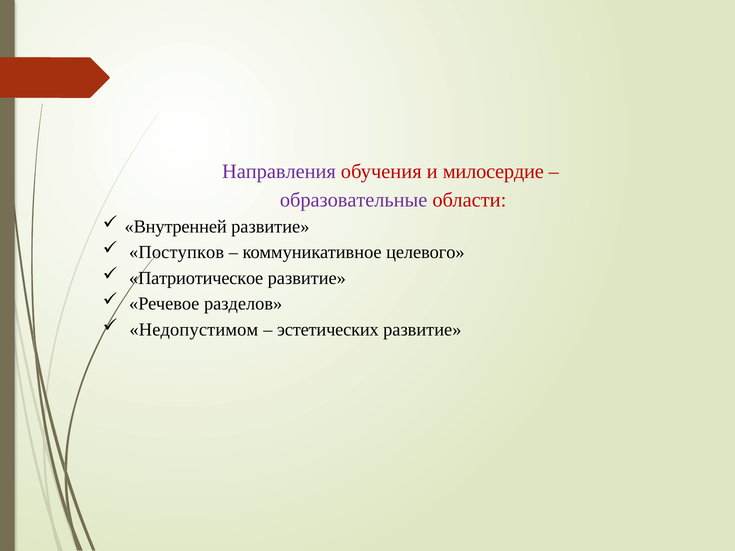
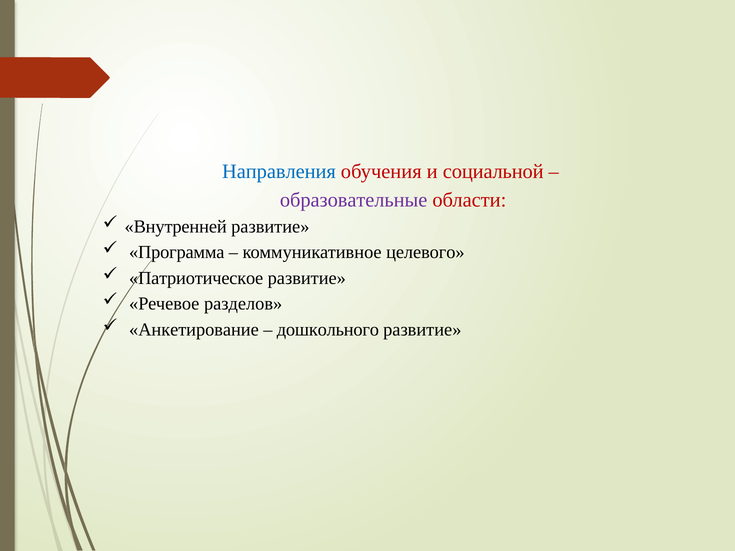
Направления colour: purple -> blue
милосердие: милосердие -> социальной
Поступков: Поступков -> Программа
Недопустимом: Недопустимом -> Анкетирование
эстетических: эстетических -> дошкольного
